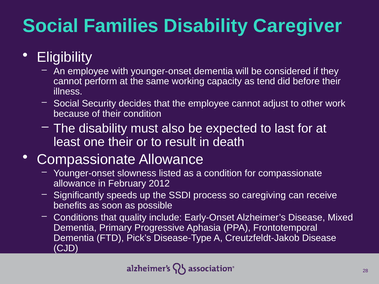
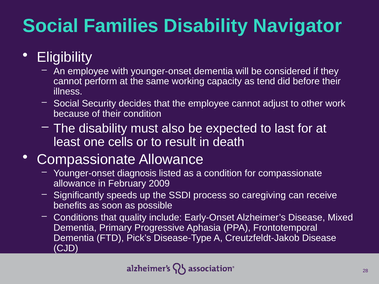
Caregiver: Caregiver -> Navigator
one their: their -> cells
slowness: slowness -> diagnosis
2012: 2012 -> 2009
